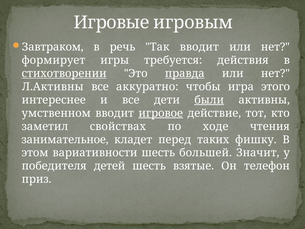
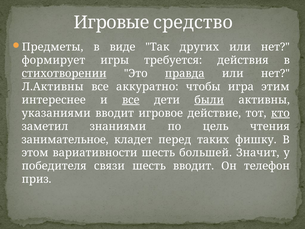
игровым: игровым -> средство
Завтраком: Завтраком -> Предметы
речь: речь -> виде
Так вводит: вводит -> других
этого: этого -> этим
все at (131, 100) underline: none -> present
умственном: умственном -> указаниями
игровое underline: present -> none
кто underline: none -> present
свойствах: свойствах -> знаниями
ходе: ходе -> цель
детей: детей -> связи
шесть взятые: взятые -> вводит
